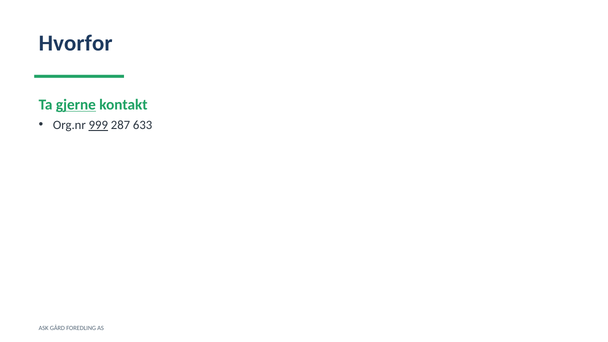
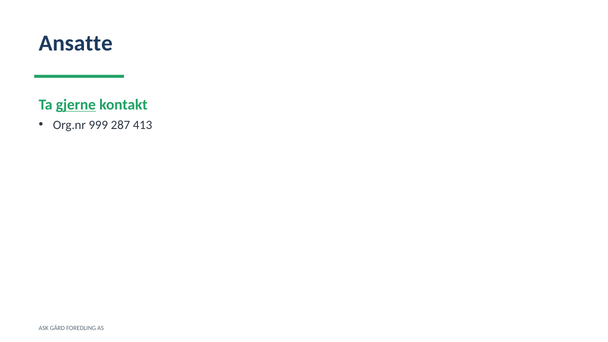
Hvorfor: Hvorfor -> Ansatte
999 underline: present -> none
633: 633 -> 413
